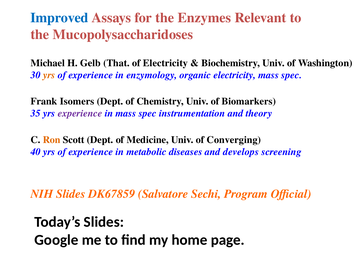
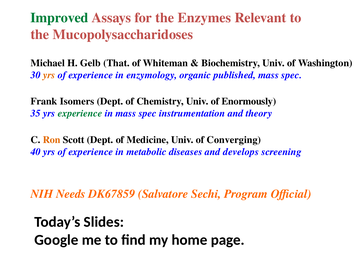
Improved colour: blue -> green
of Electricity: Electricity -> Whiteman
organic electricity: electricity -> published
Biomarkers: Biomarkers -> Enormously
experience at (80, 113) colour: purple -> green
NIH Slides: Slides -> Needs
